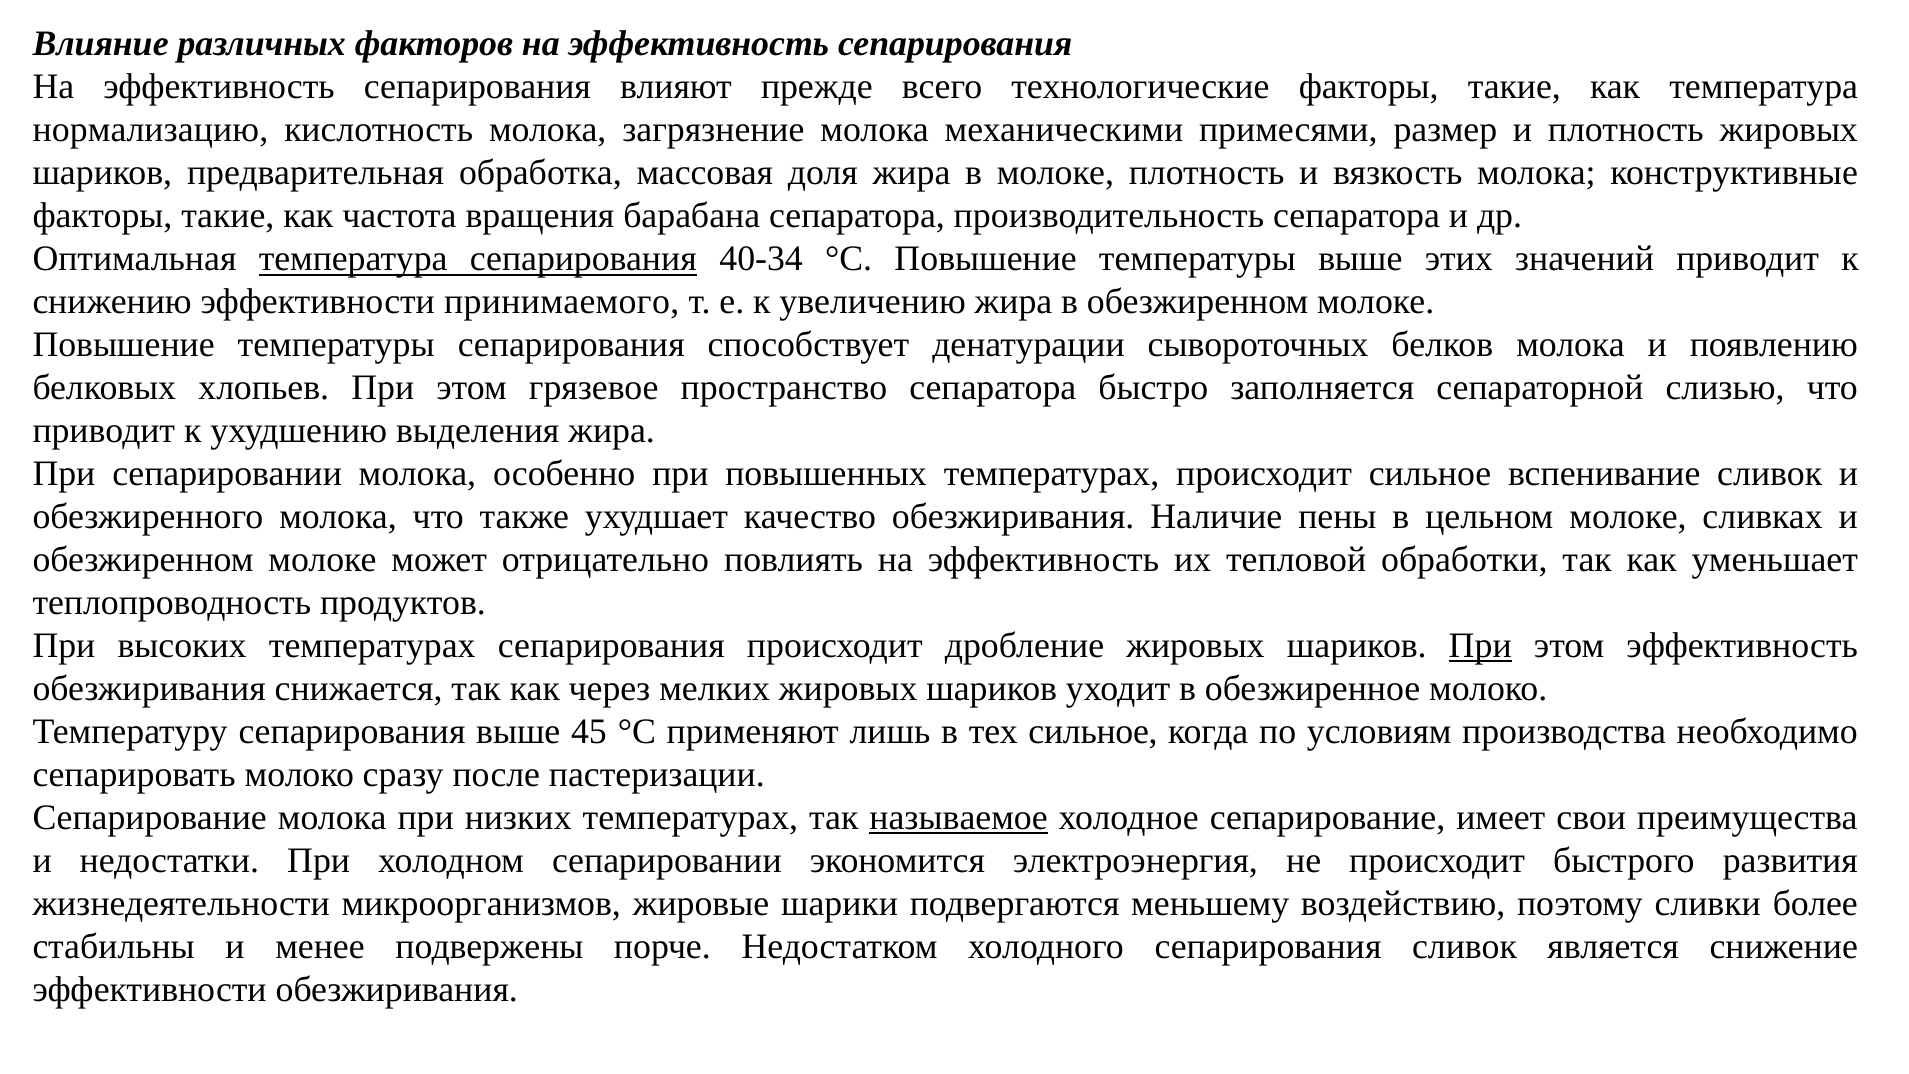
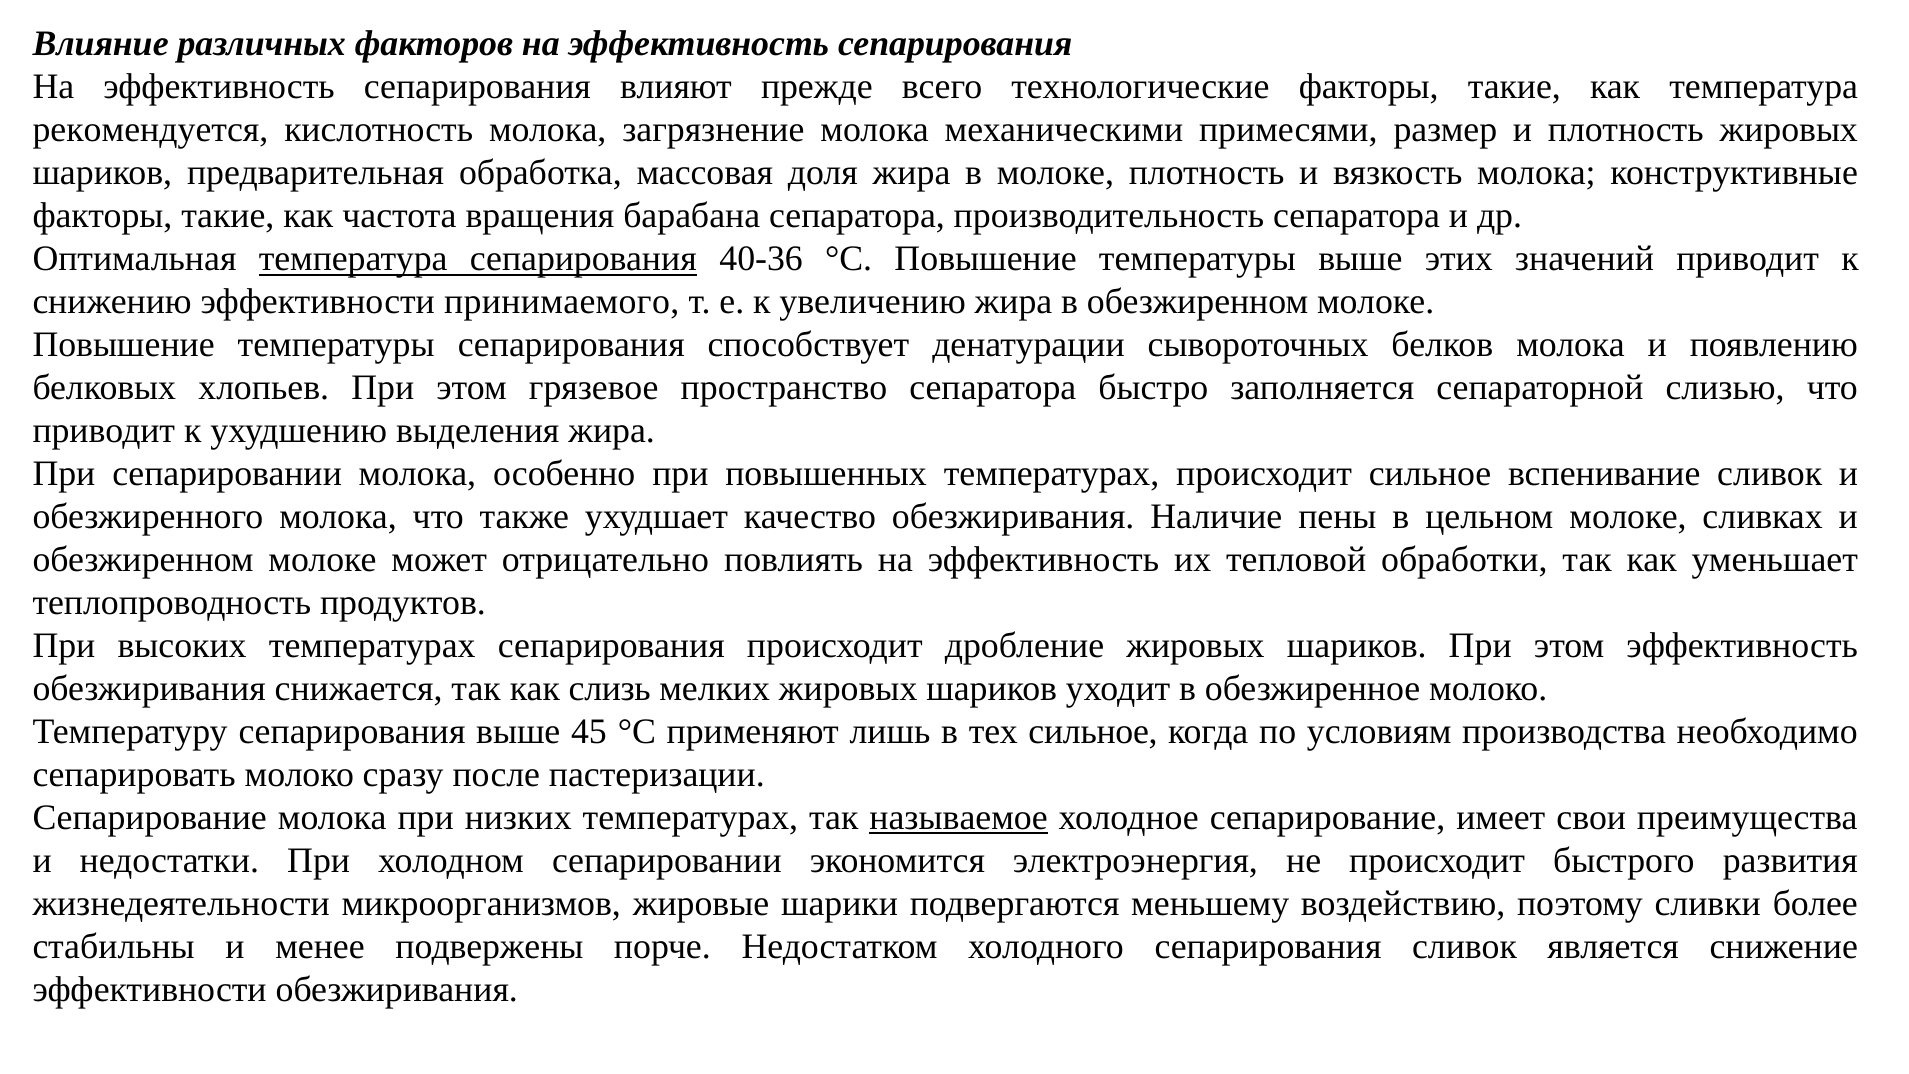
нормализацию: нормализацию -> рекомендуется
40-34: 40-34 -> 40-36
При at (1480, 645) underline: present -> none
через: через -> слизь
